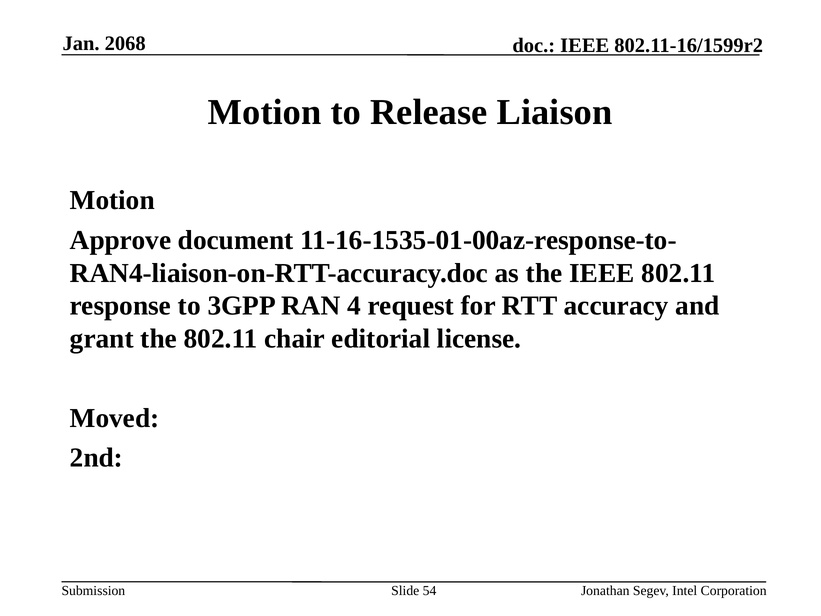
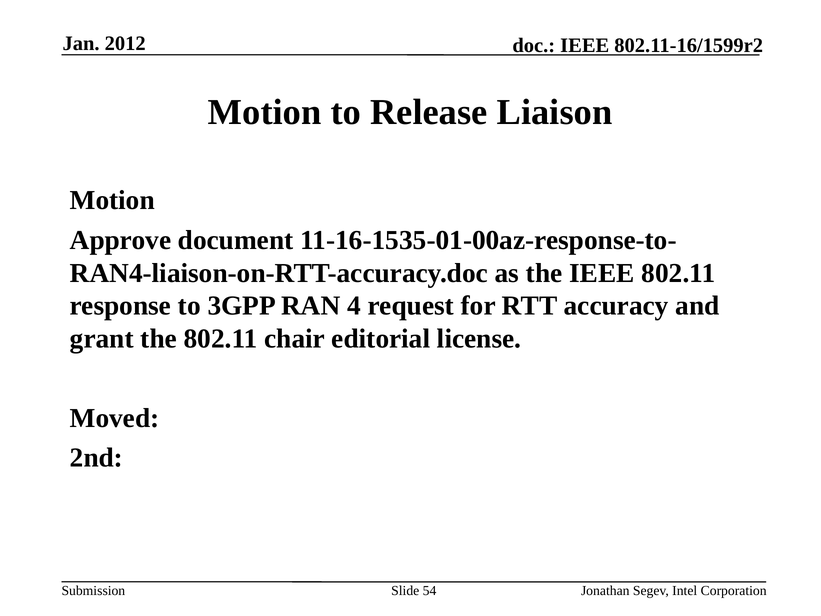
2068: 2068 -> 2012
